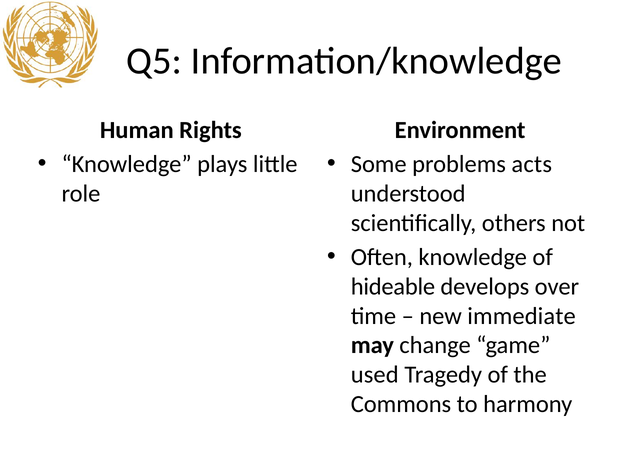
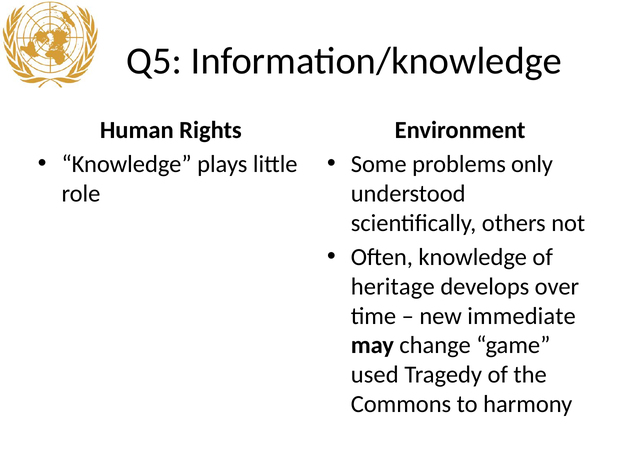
acts: acts -> only
hideable: hideable -> heritage
